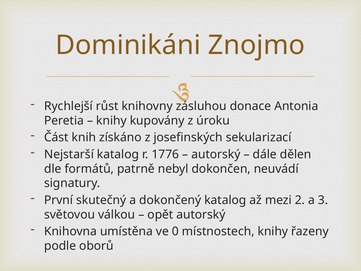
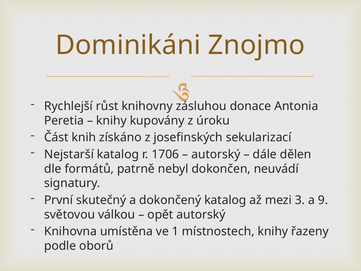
1776: 1776 -> 1706
2: 2 -> 3
3: 3 -> 9
0: 0 -> 1
